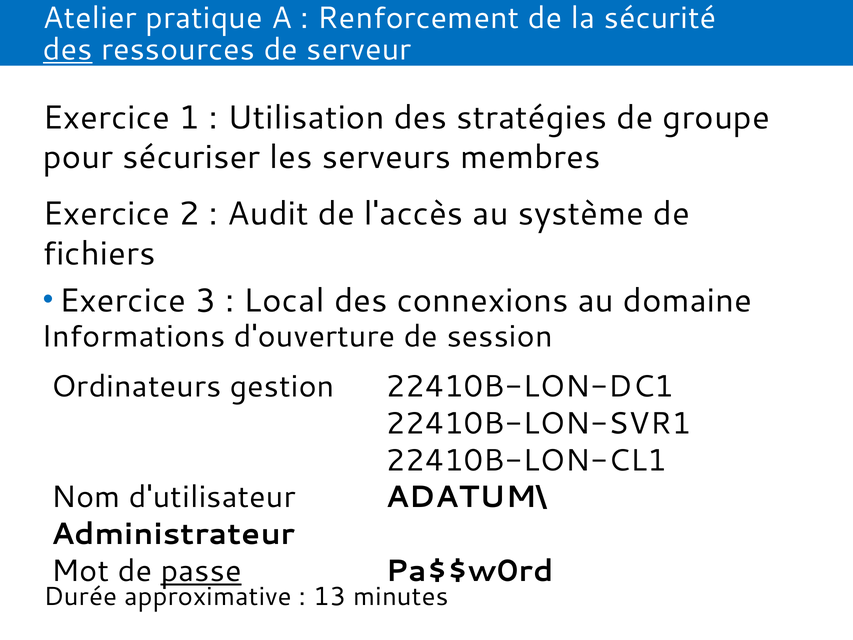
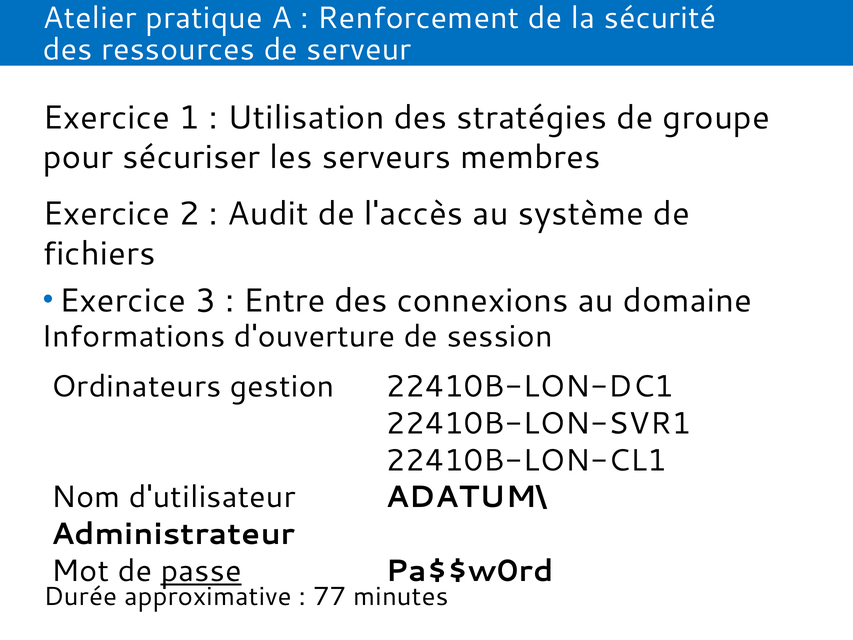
des at (68, 49) underline: present -> none
Local: Local -> Entre
13: 13 -> 77
